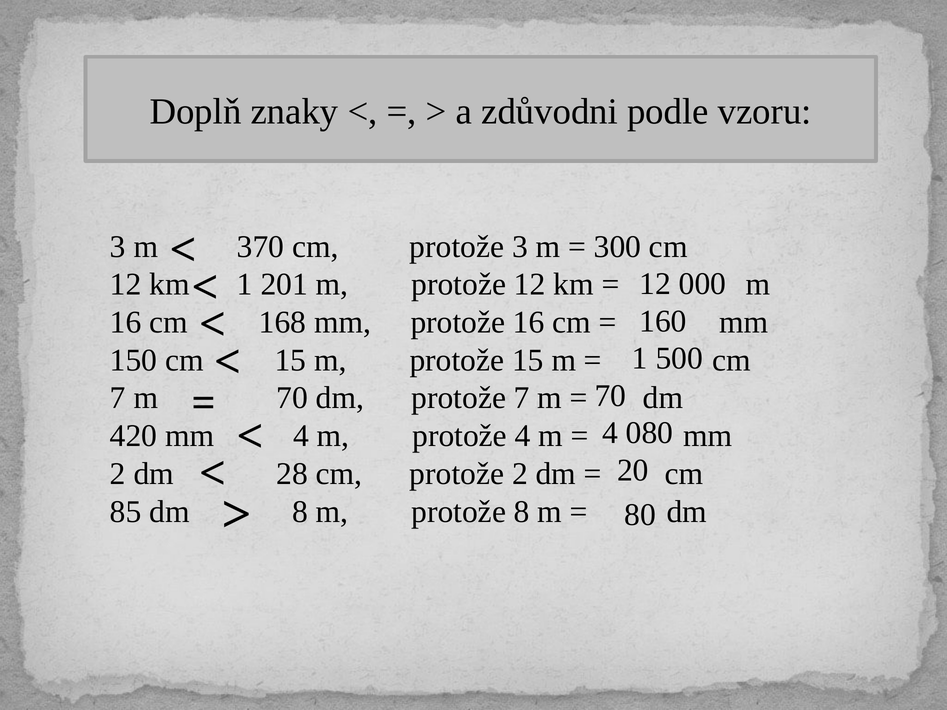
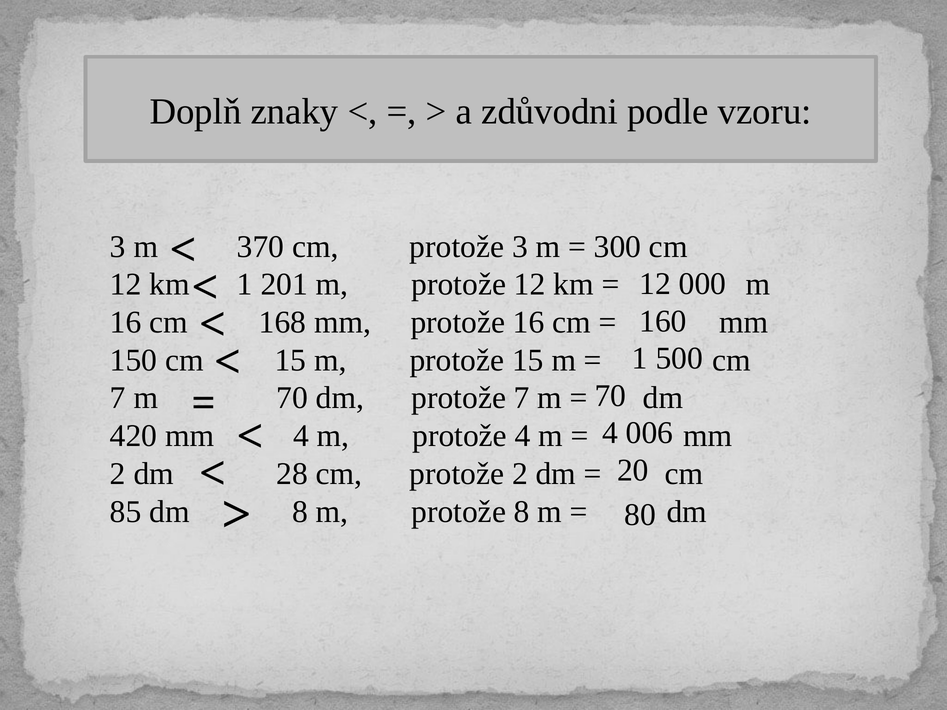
080: 080 -> 006
